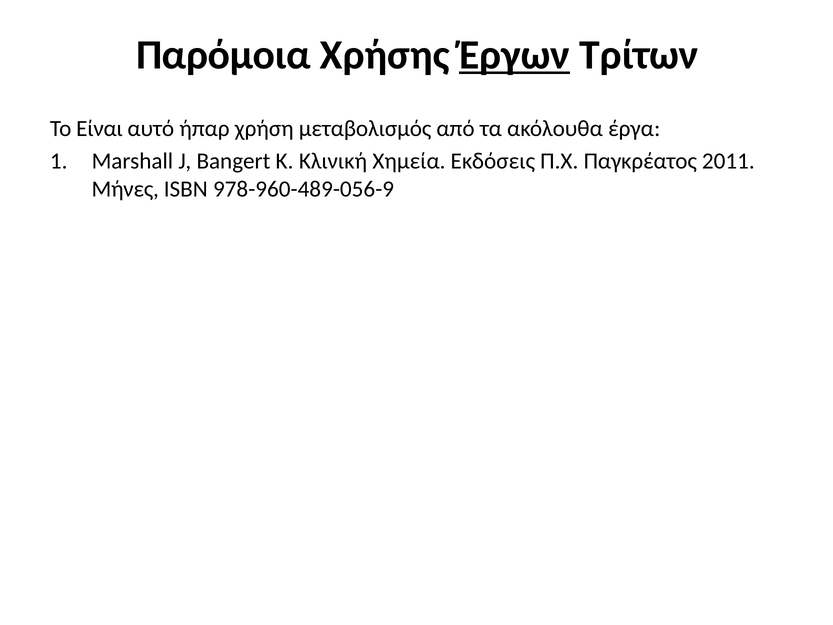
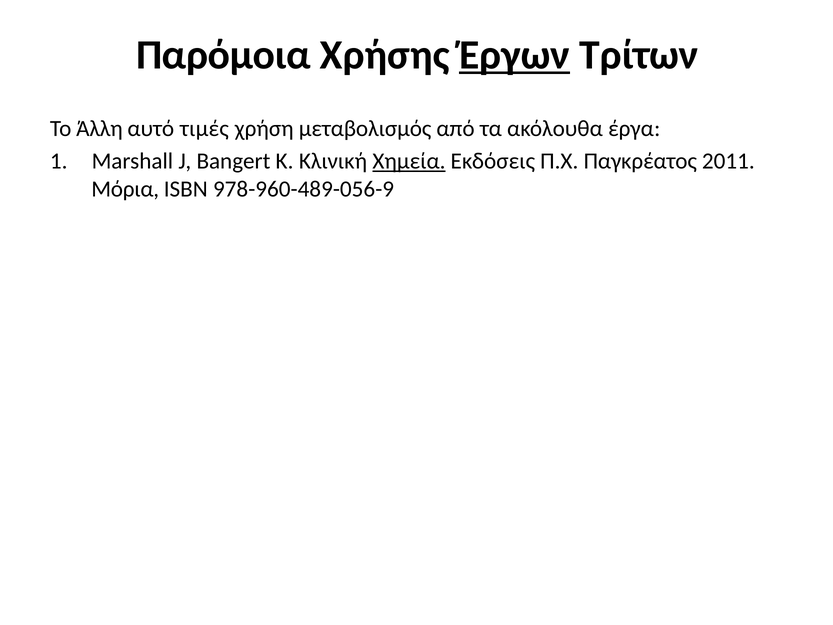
Είναι: Είναι -> Άλλη
ήπαρ: ήπαρ -> τιμές
Χημεία underline: none -> present
Μήνες: Μήνες -> Μόρια
